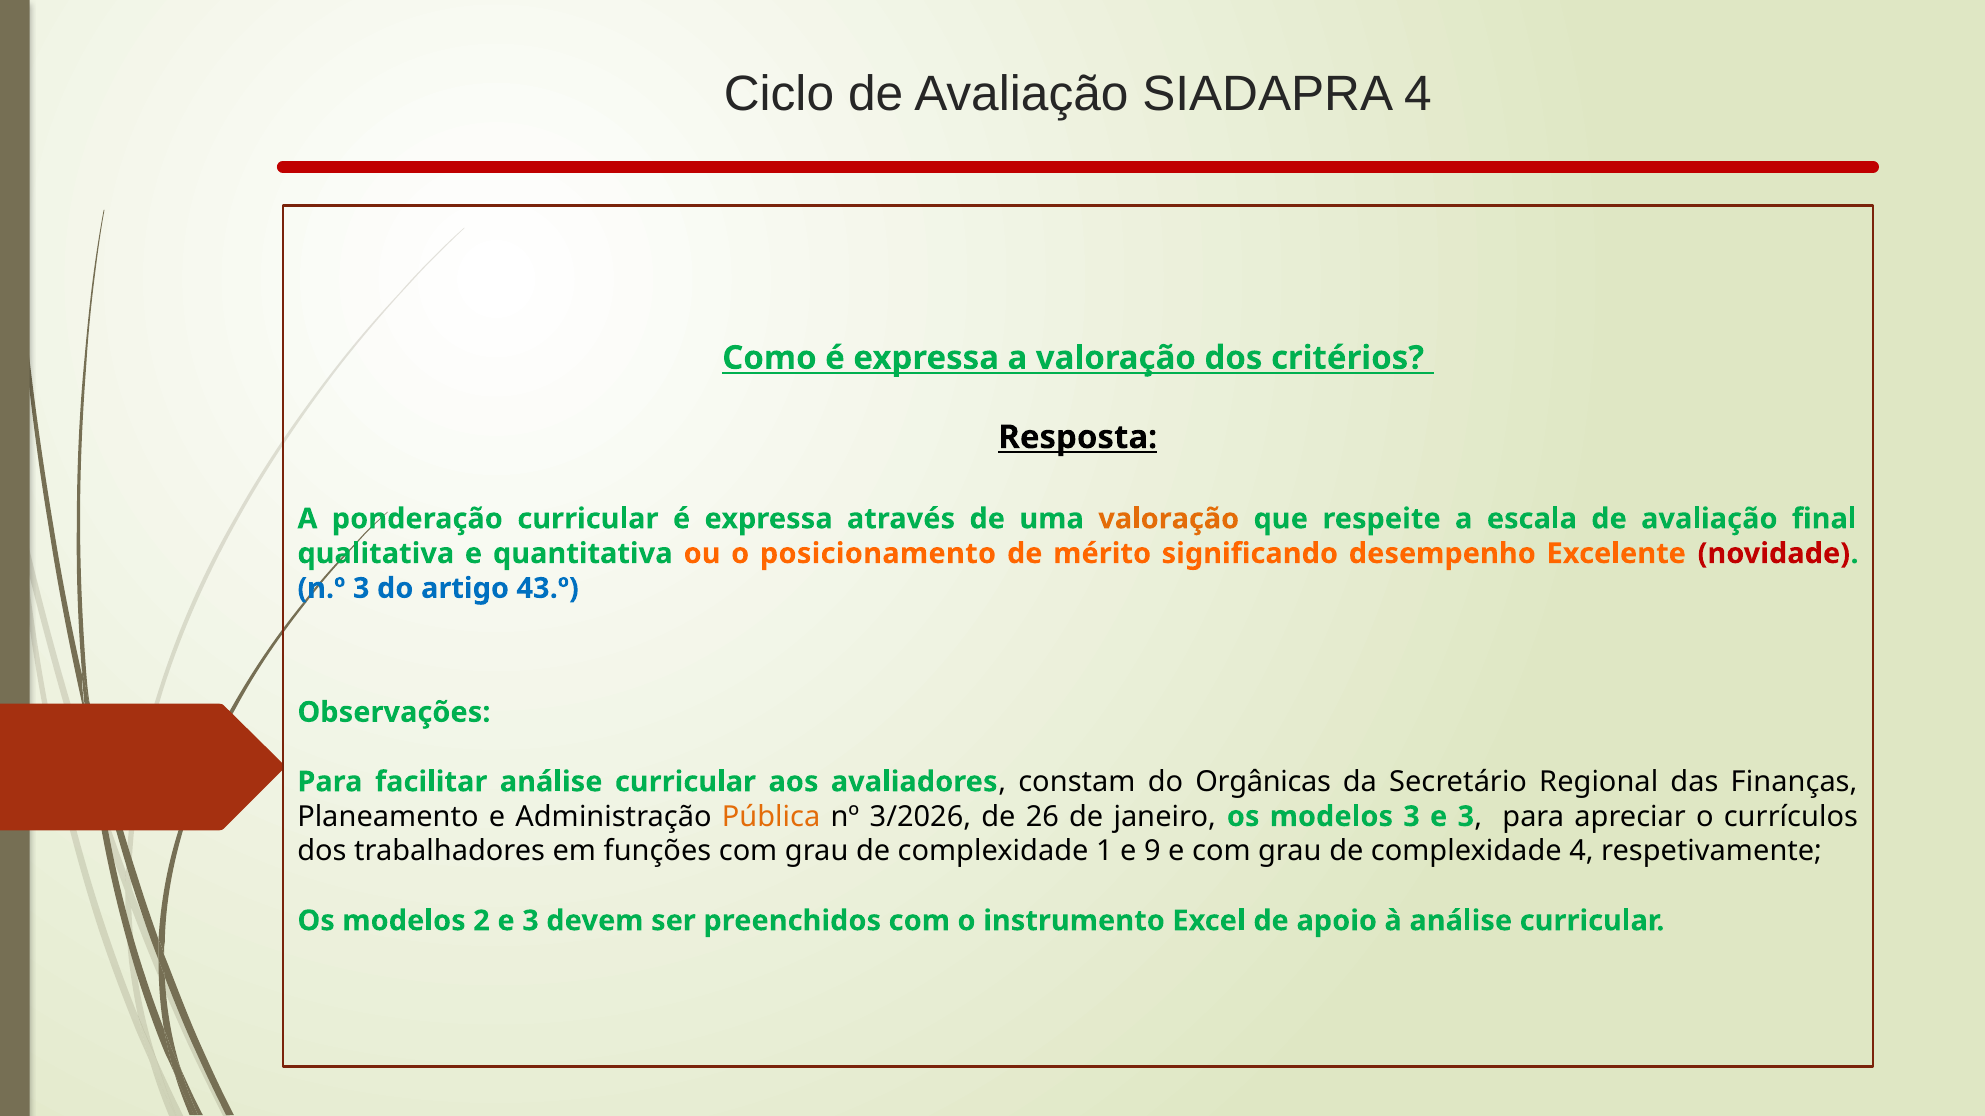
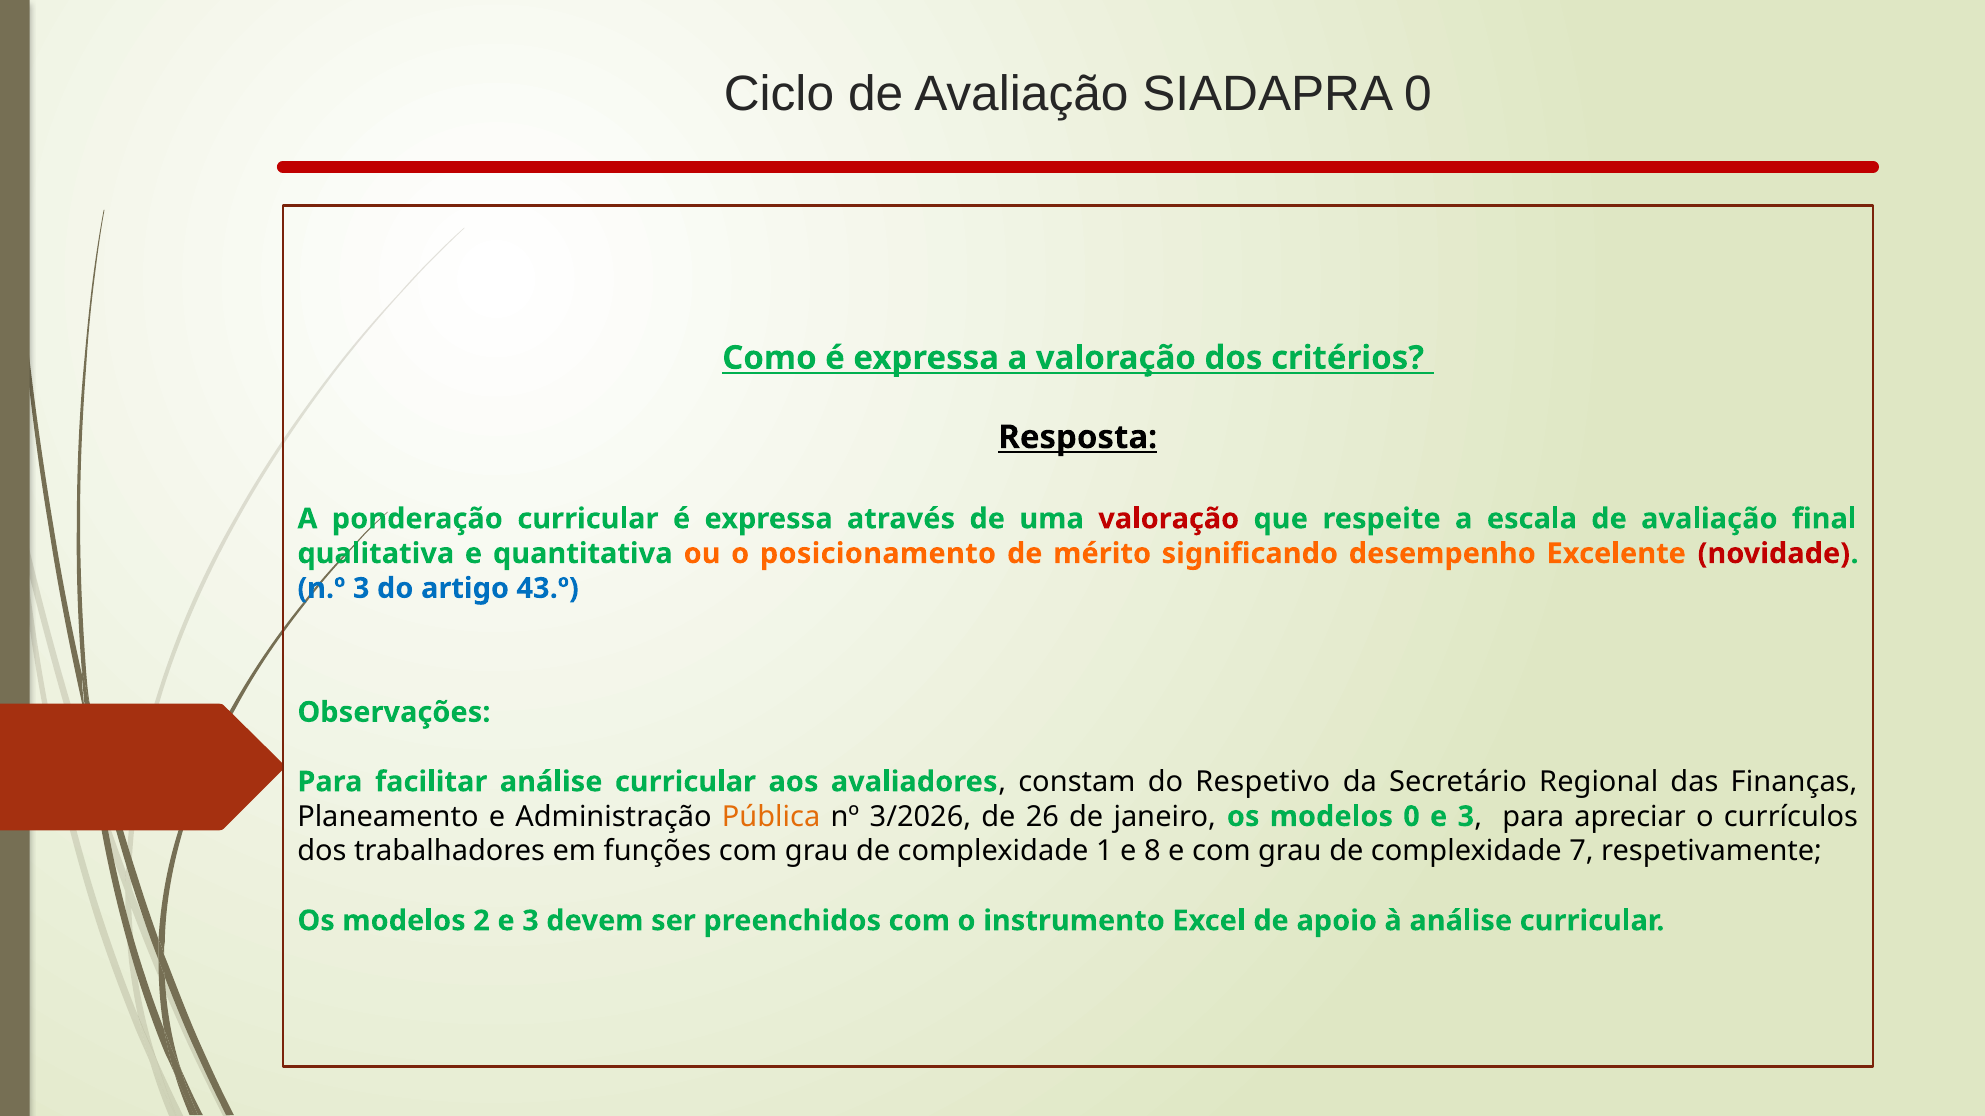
SIADAPRA 4: 4 -> 0
valoração at (1169, 519) colour: orange -> red
Orgânicas: Orgânicas -> Respetivo
modelos 3: 3 -> 0
9: 9 -> 8
complexidade 4: 4 -> 7
